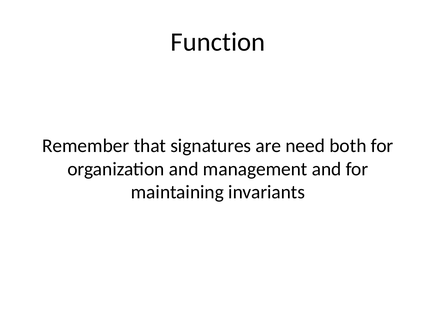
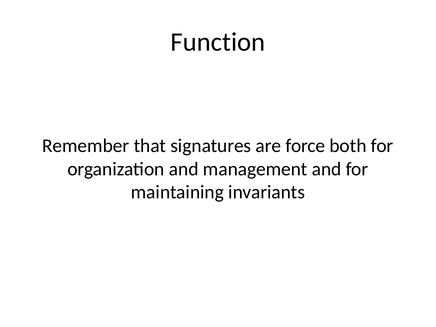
need: need -> force
